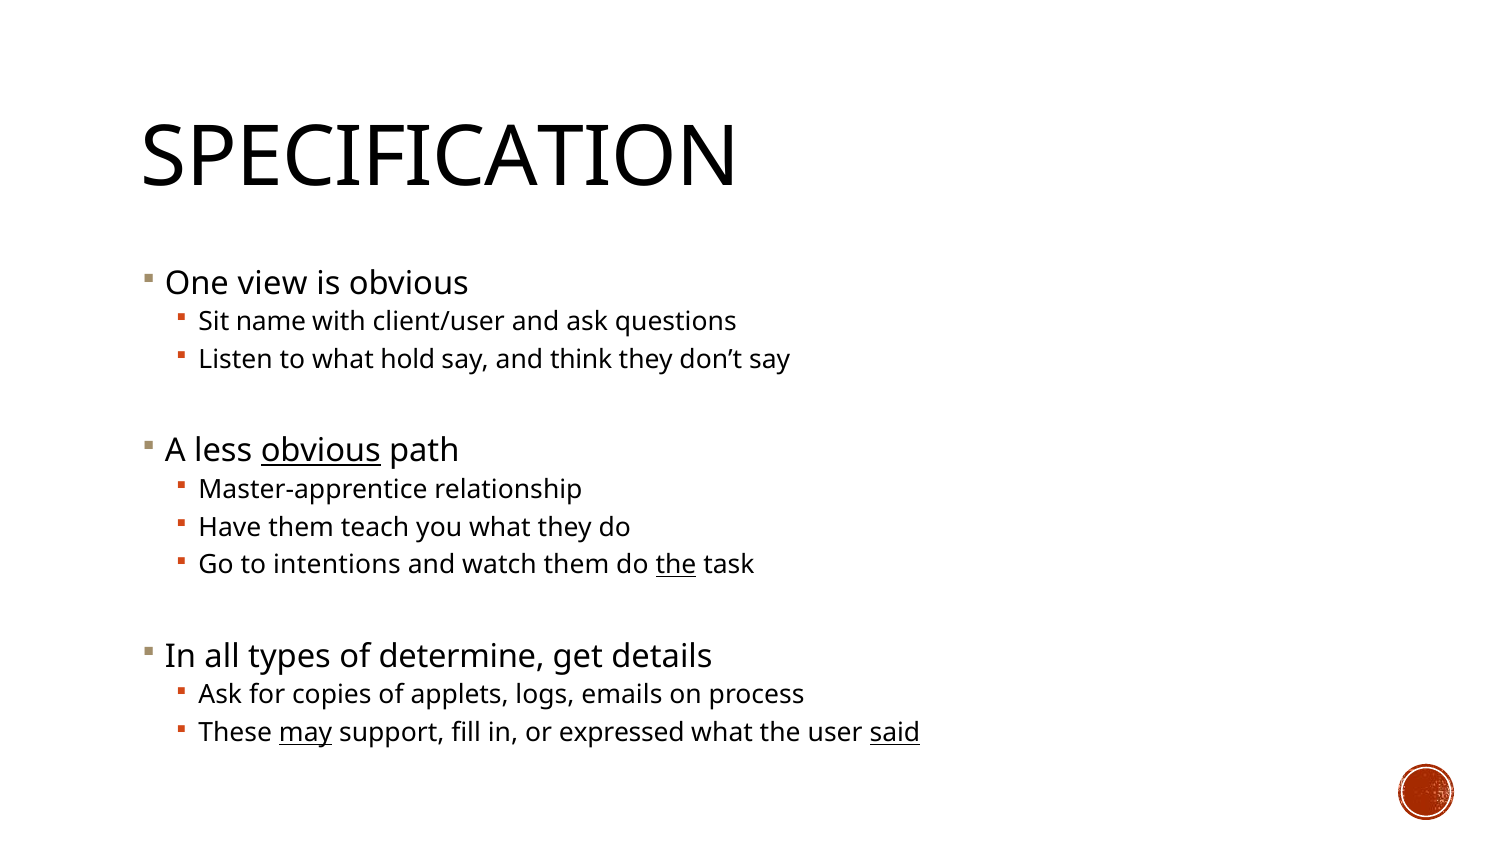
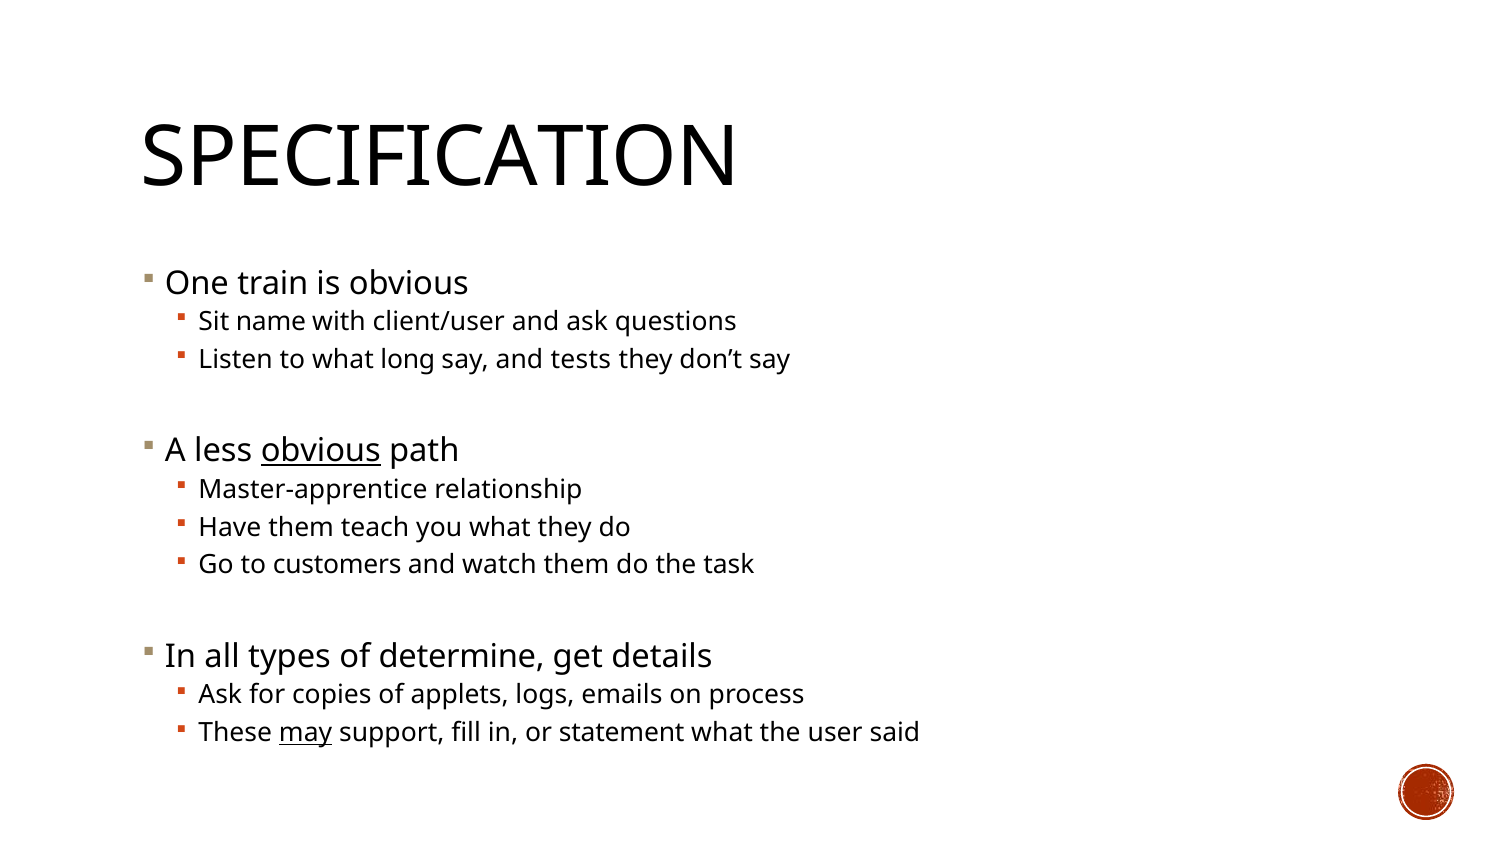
view: view -> train
hold: hold -> long
think: think -> tests
intentions: intentions -> customers
the at (676, 565) underline: present -> none
expressed: expressed -> statement
said underline: present -> none
